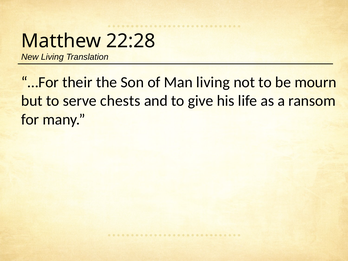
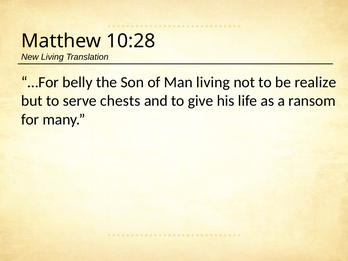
22:28: 22:28 -> 10:28
their: their -> belly
mourn: mourn -> realize
